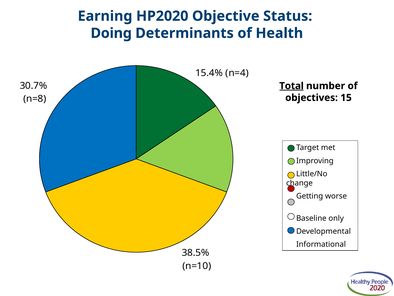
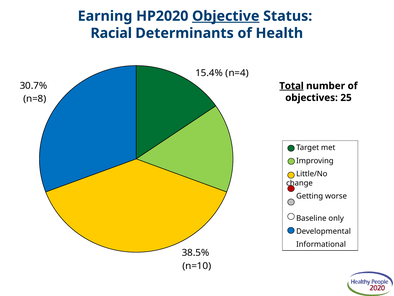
Objective underline: none -> present
Doing: Doing -> Racial
15: 15 -> 25
